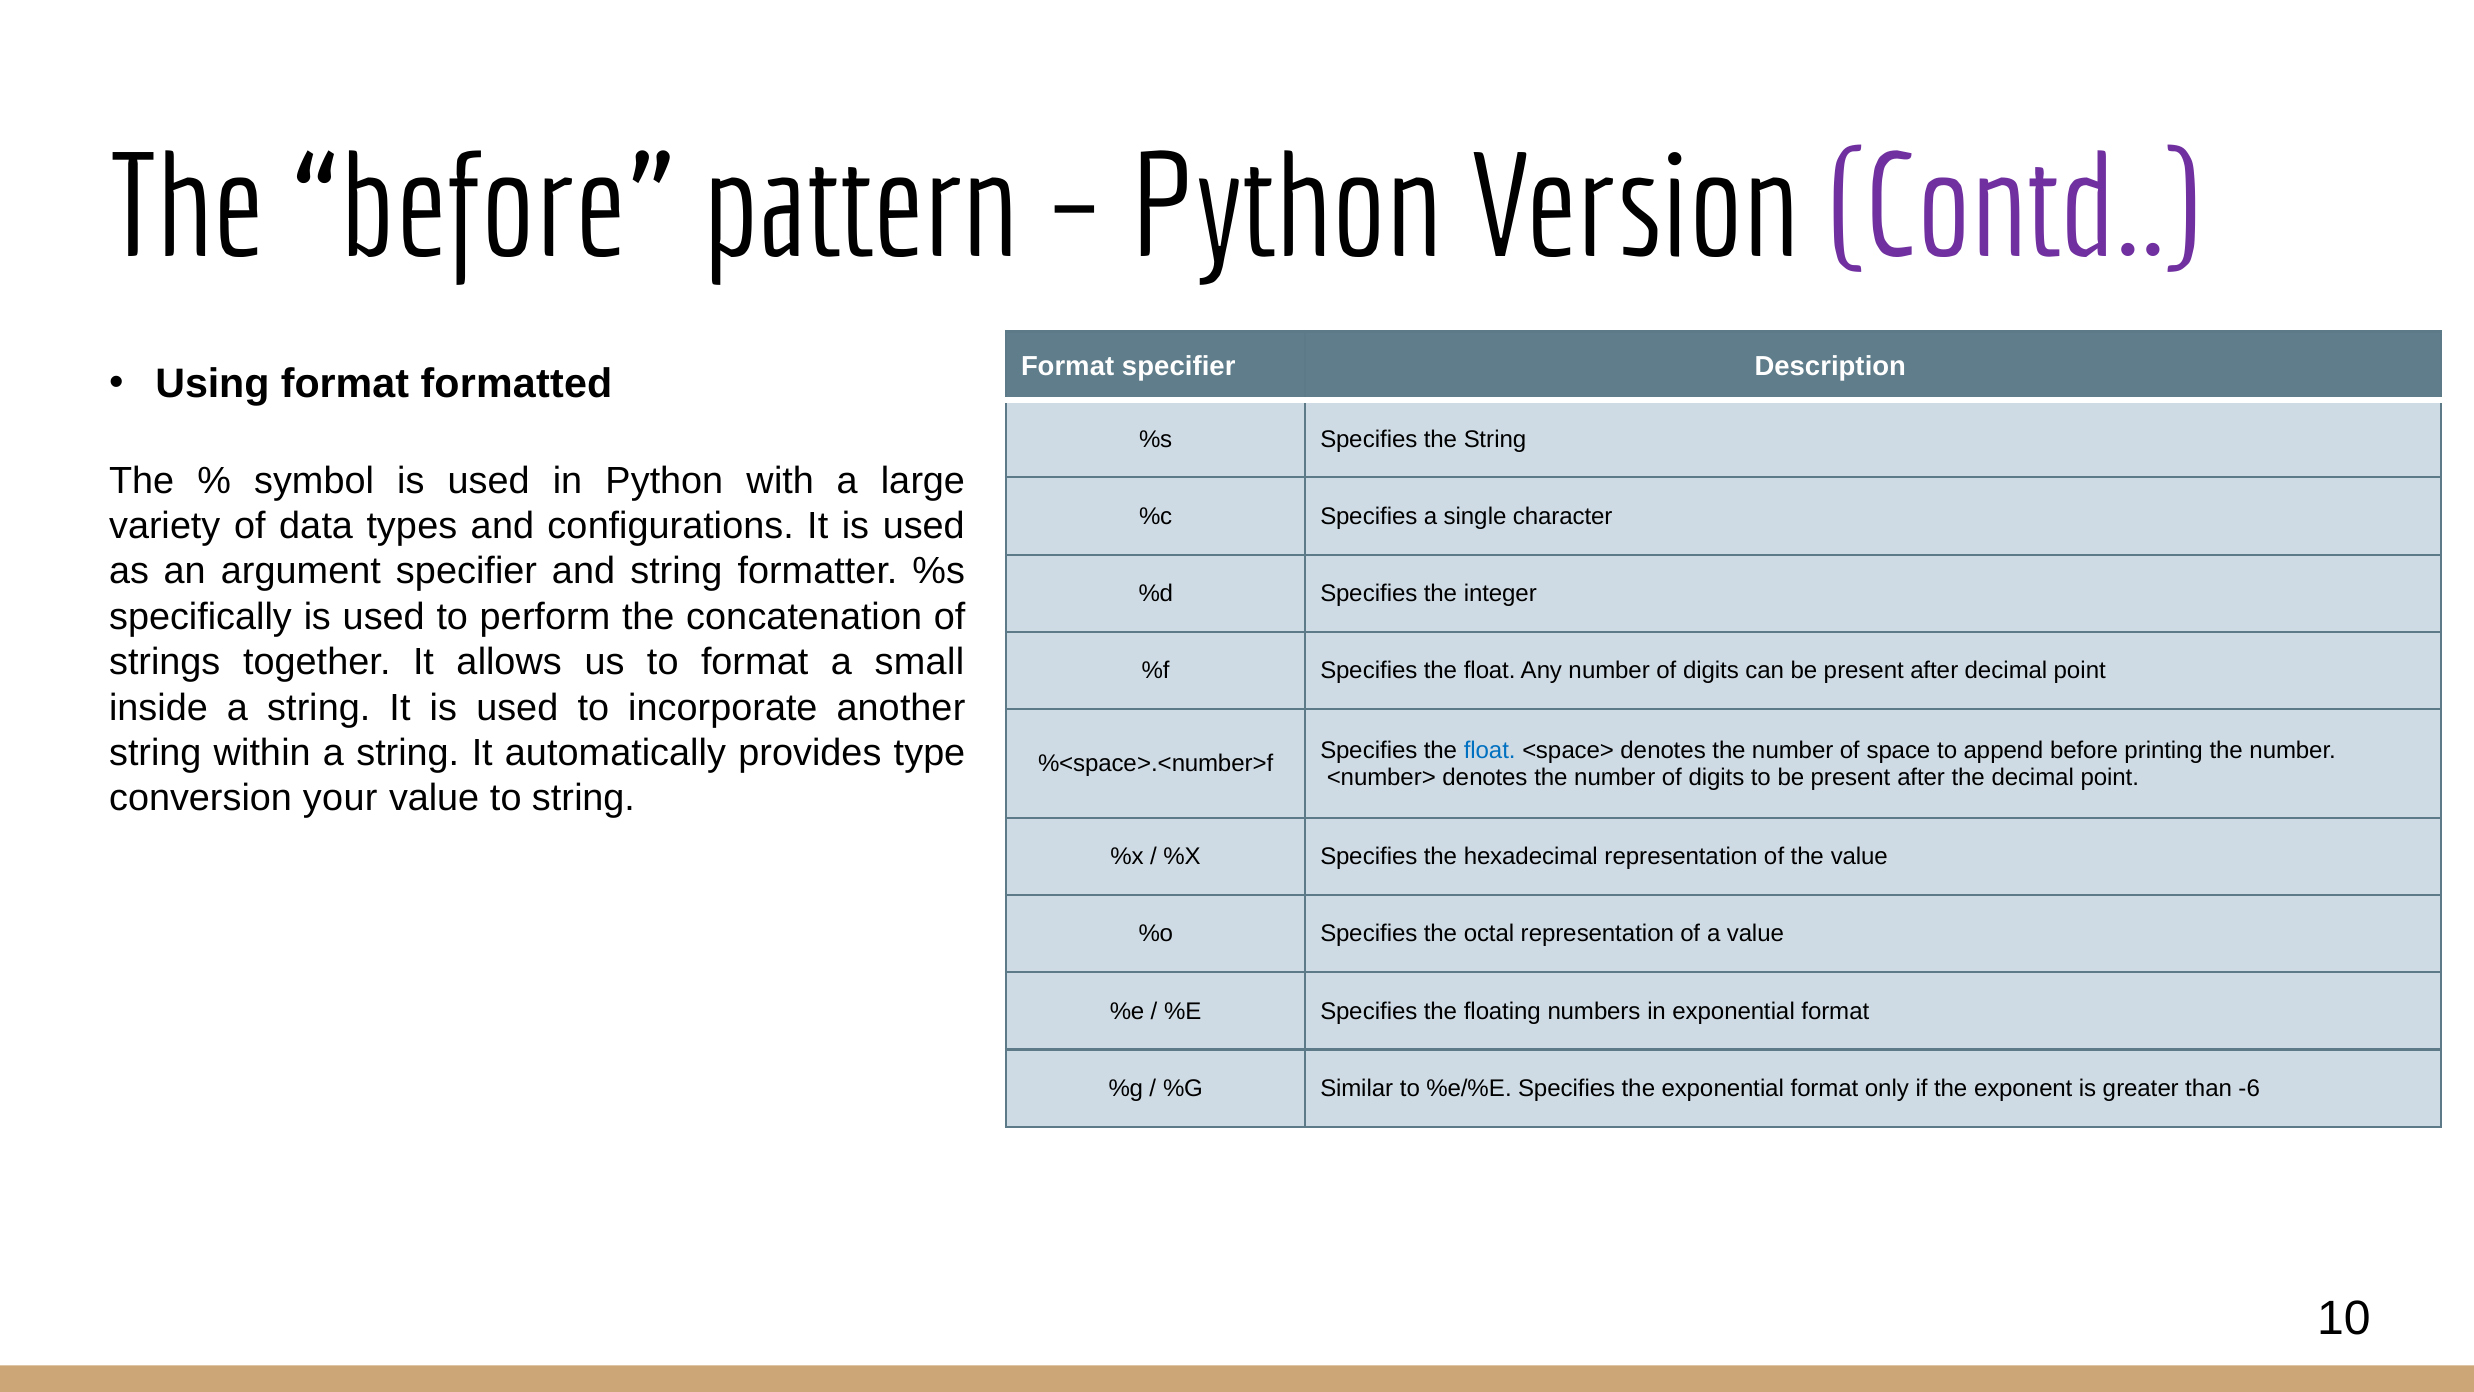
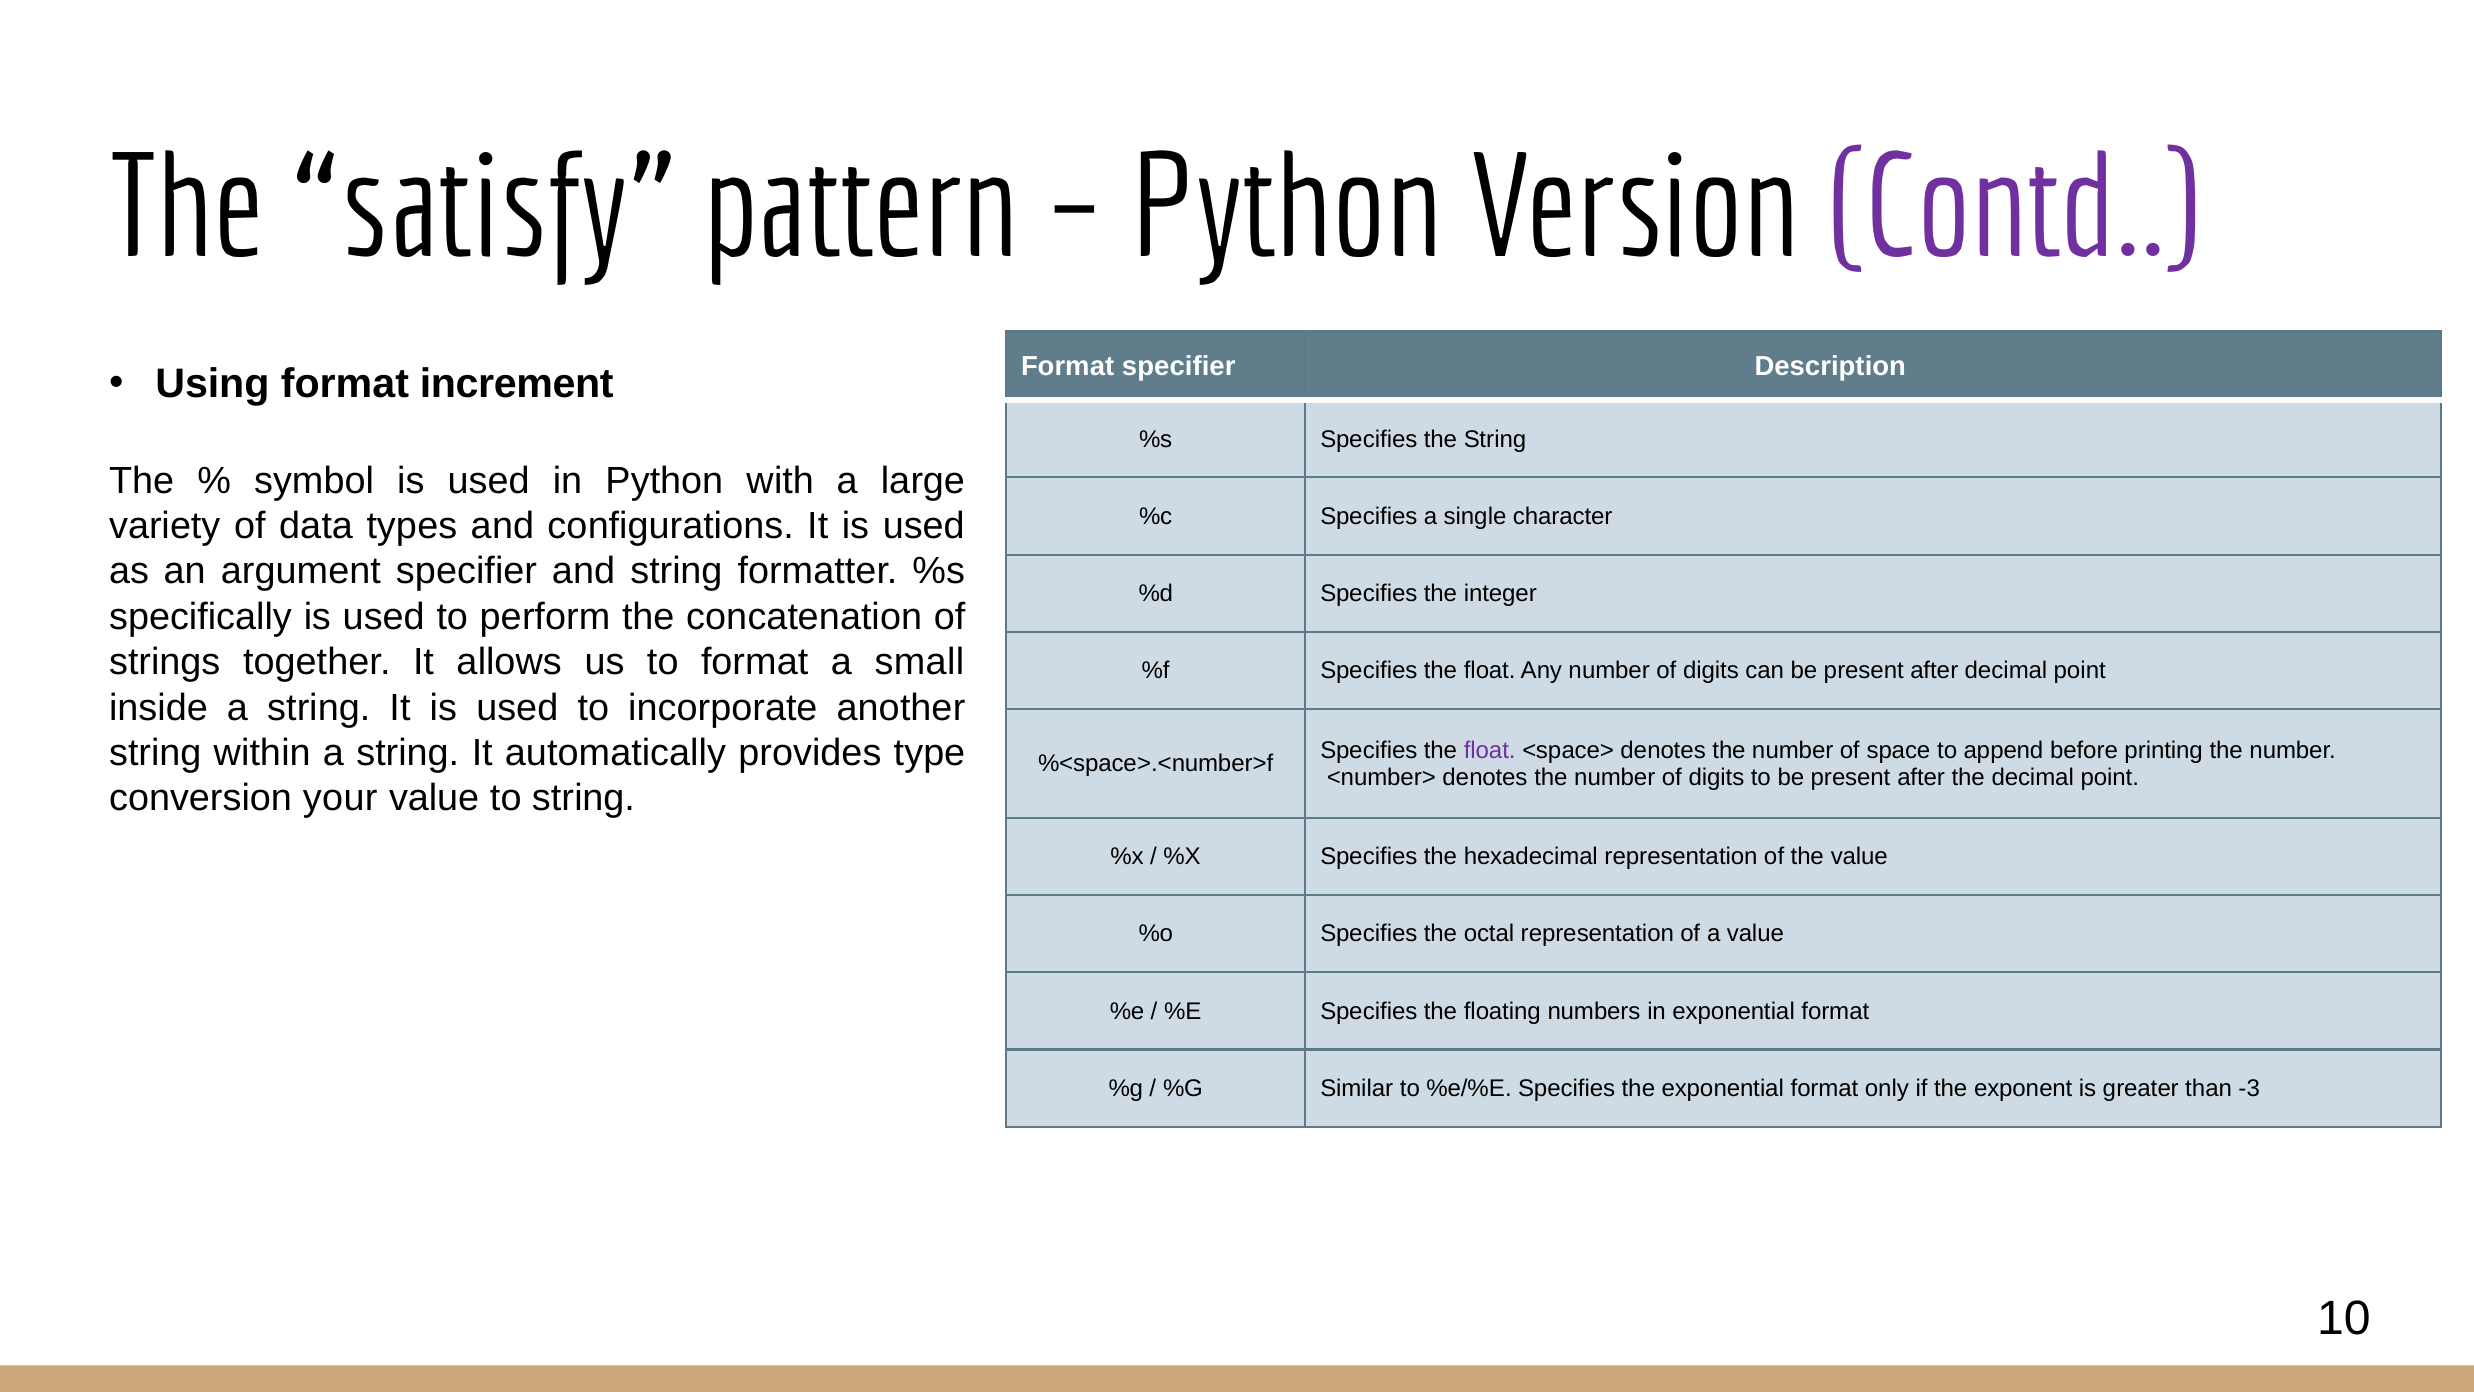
The before: before -> satisfy
formatted: formatted -> increment
float at (1490, 750) colour: blue -> purple
-6: -6 -> -3
